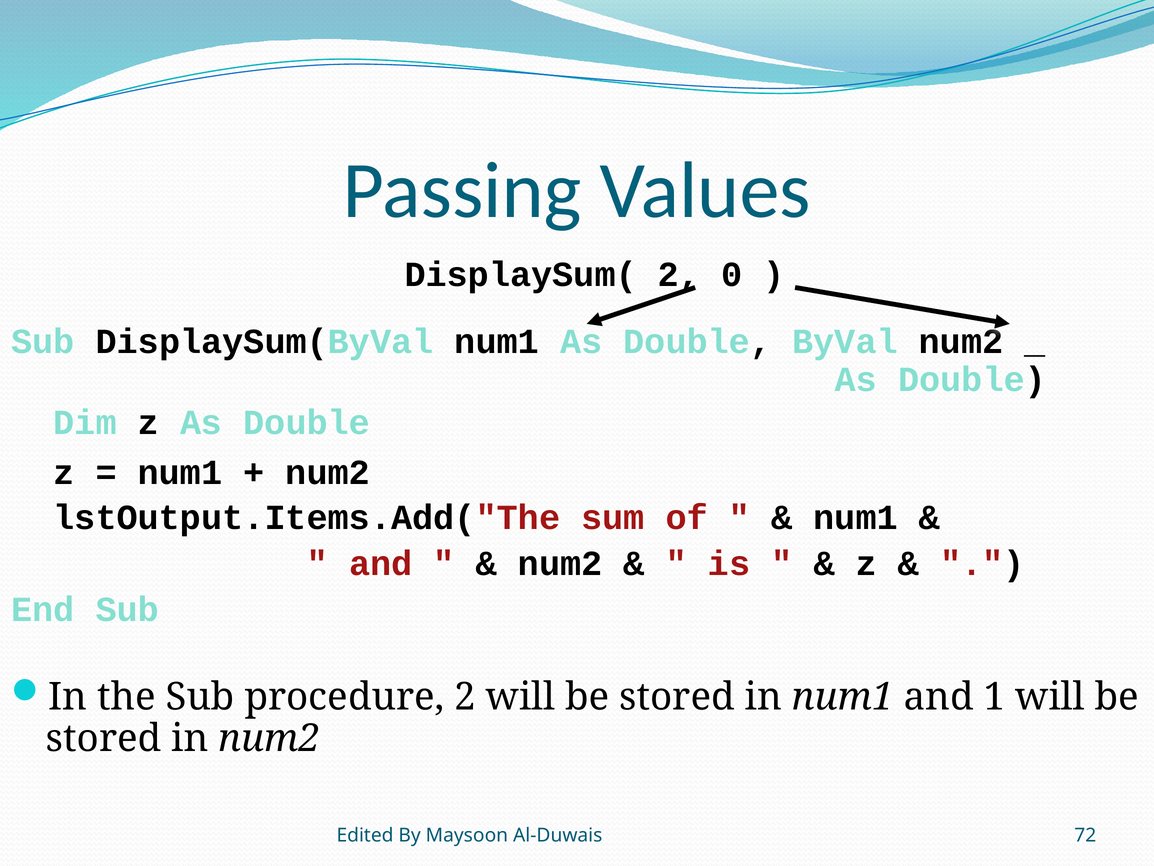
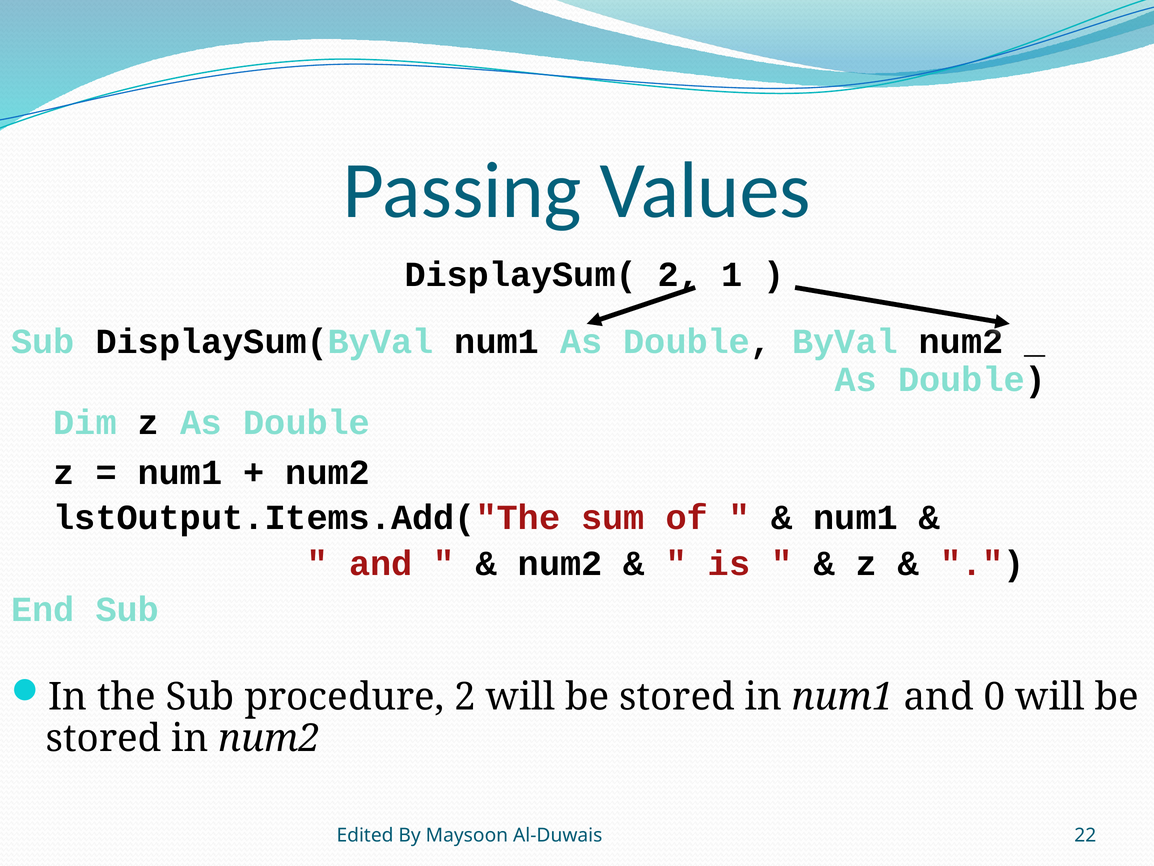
0: 0 -> 1
1: 1 -> 0
72: 72 -> 22
